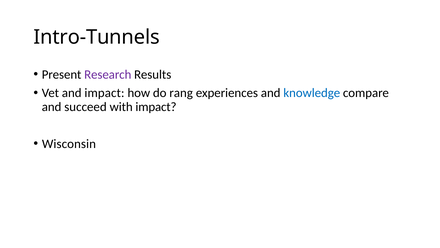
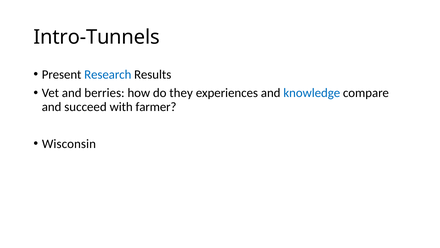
Research colour: purple -> blue
and impact: impact -> berries
rang: rang -> they
with impact: impact -> farmer
